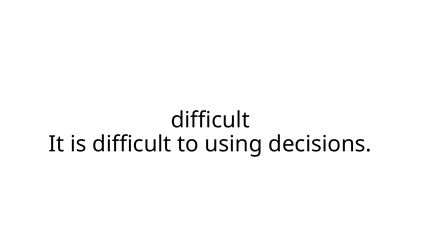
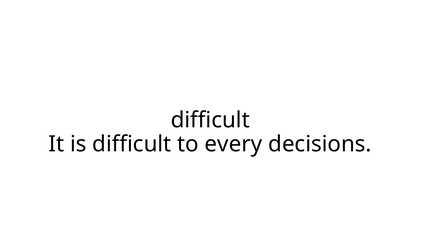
using: using -> every
